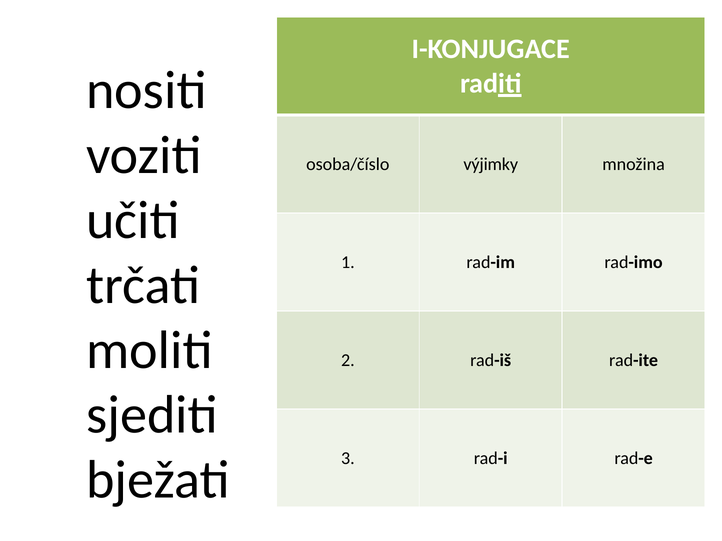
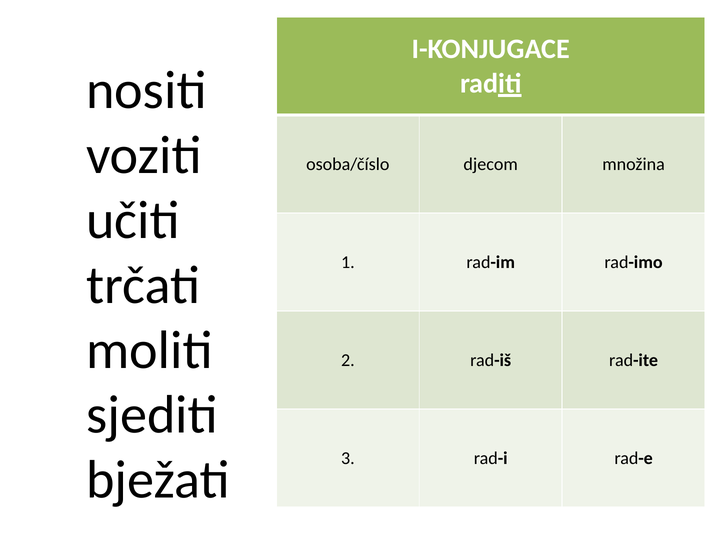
výjimky: výjimky -> djecom
